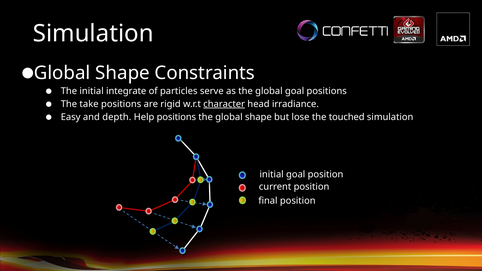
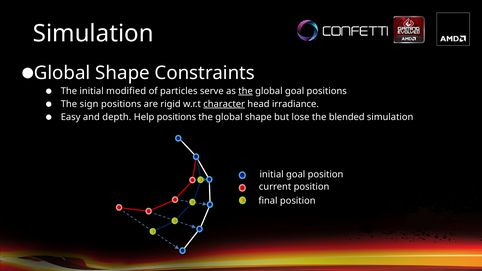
integrate: integrate -> modified
the at (246, 91) underline: none -> present
take: take -> sign
touched: touched -> blended
